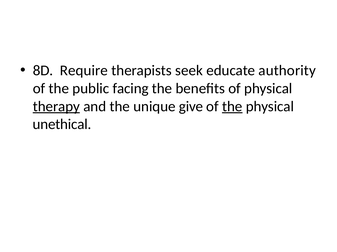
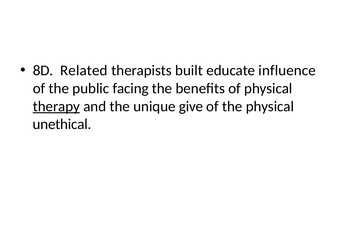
Require: Require -> Related
seek: seek -> built
authority: authority -> influence
the at (232, 107) underline: present -> none
